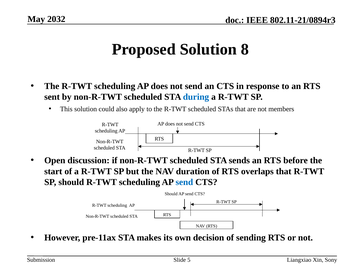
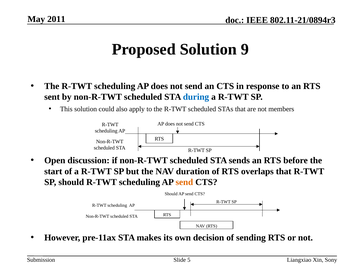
2032: 2032 -> 2011
8: 8 -> 9
send at (184, 182) colour: blue -> orange
